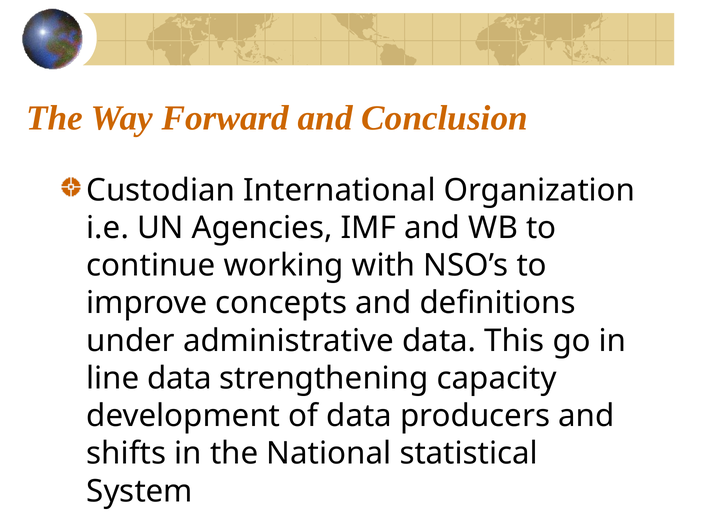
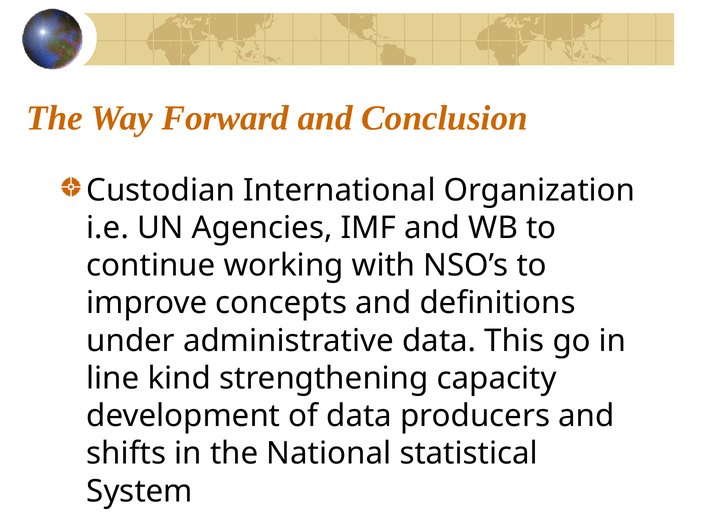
line data: data -> kind
